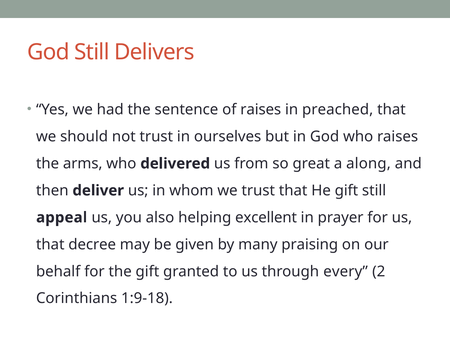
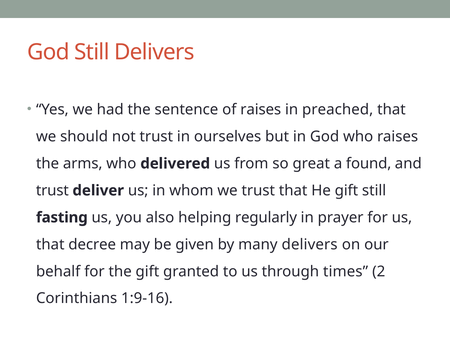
along: along -> found
then at (52, 191): then -> trust
appeal: appeal -> fasting
excellent: excellent -> regularly
many praising: praising -> delivers
every: every -> times
1:9-18: 1:9-18 -> 1:9-16
